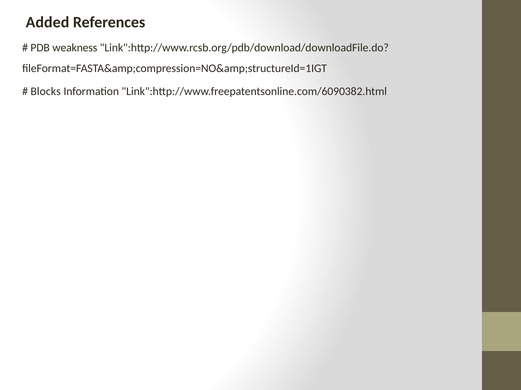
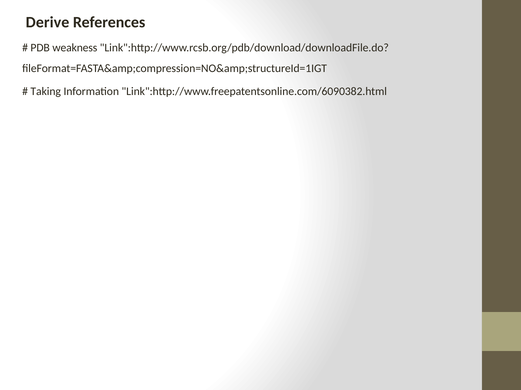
Added: Added -> Derive
Blocks: Blocks -> Taking
